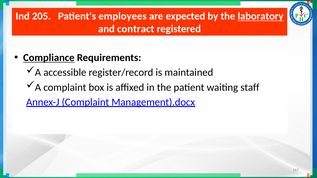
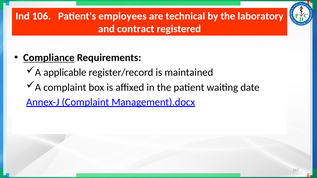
205: 205 -> 106
expected: expected -> technical
laboratory underline: present -> none
accessible: accessible -> applicable
staff: staff -> date
